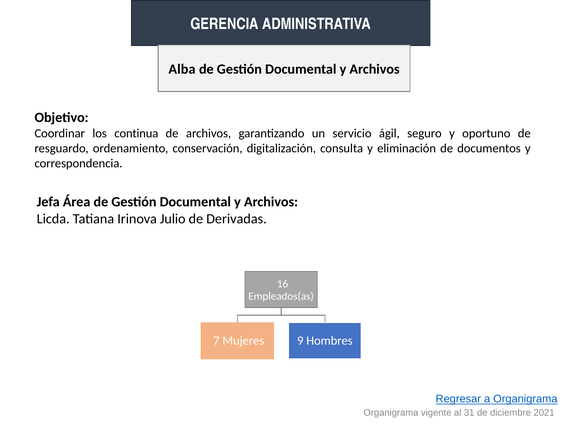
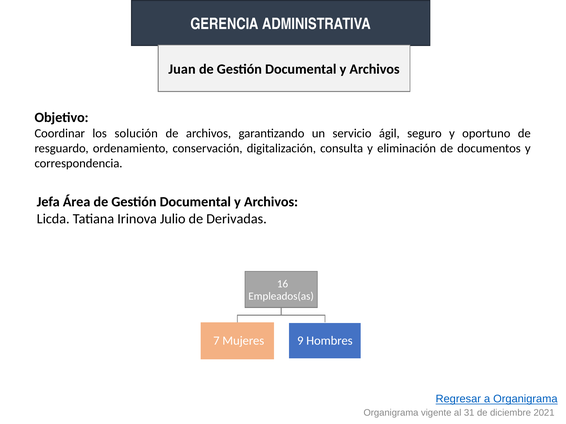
Alba: Alba -> Juan
continua: continua -> solución
